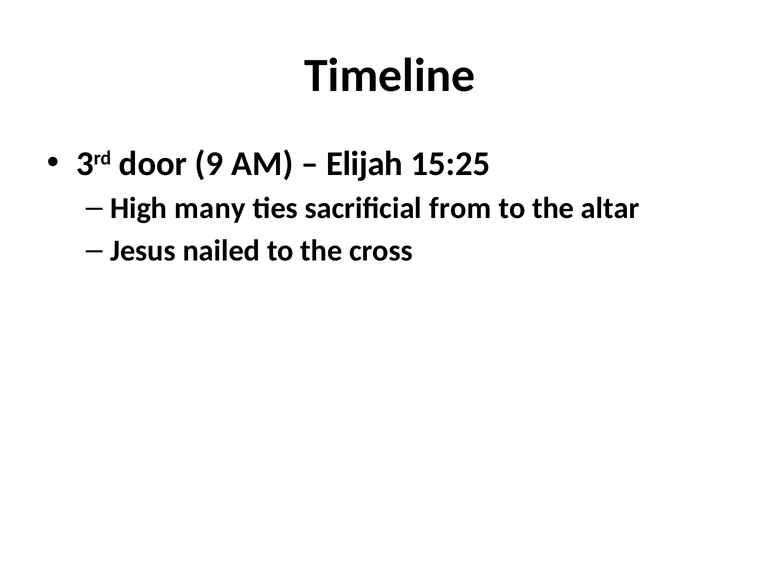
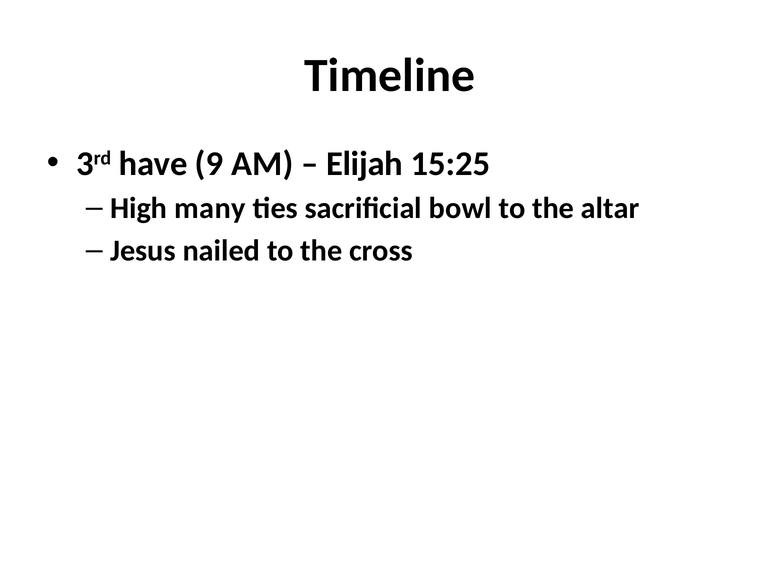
door: door -> have
from: from -> bowl
